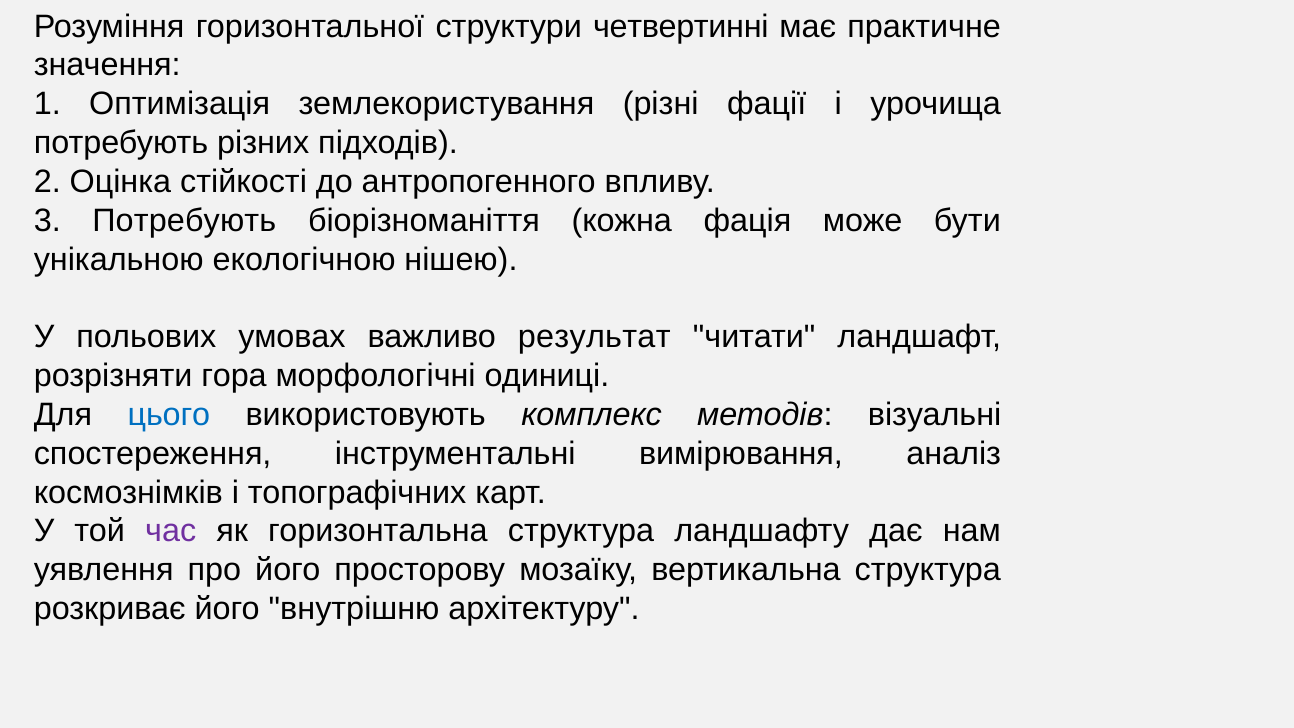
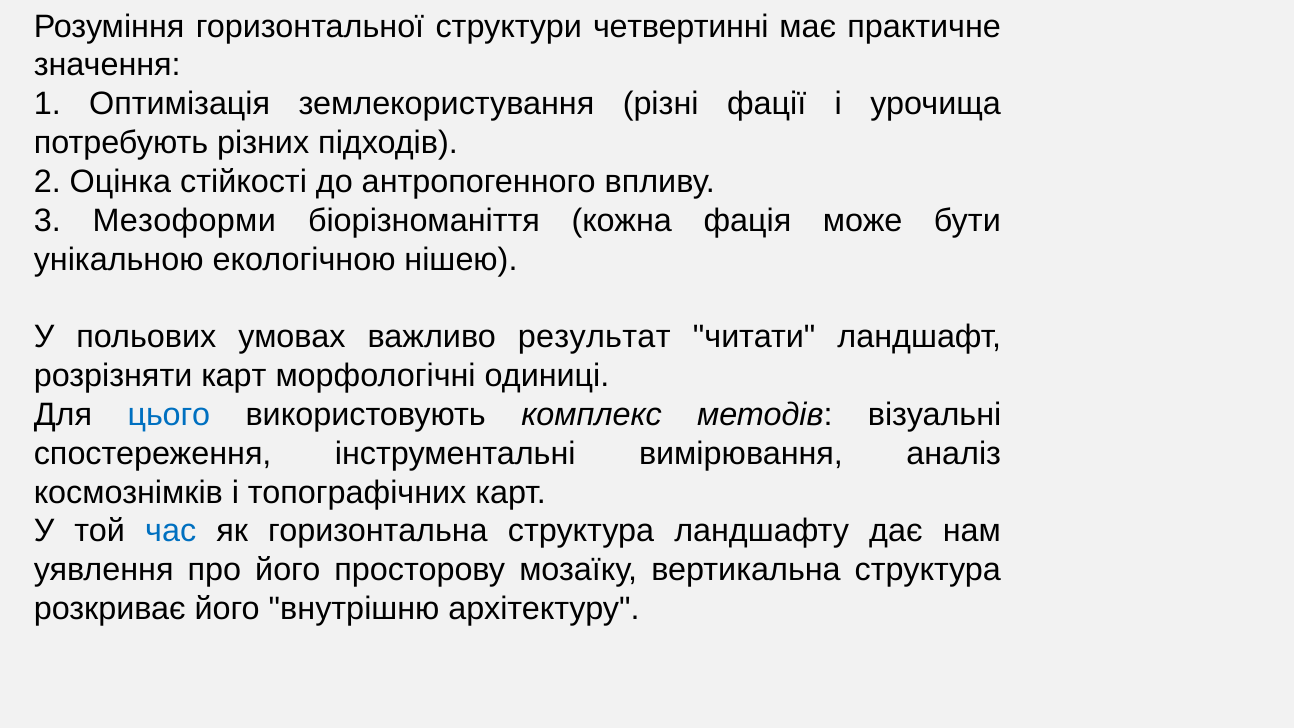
3 Потребують: Потребують -> Мезоформи
розрізняти гора: гора -> карт
час colour: purple -> blue
